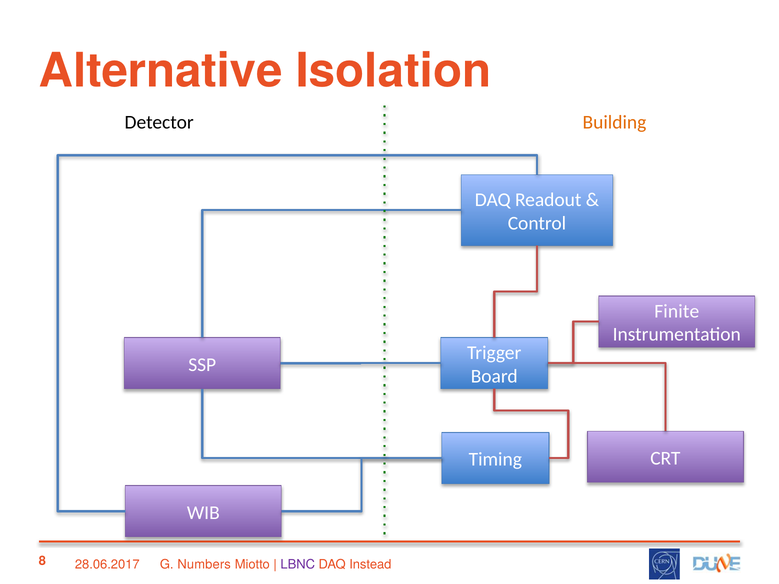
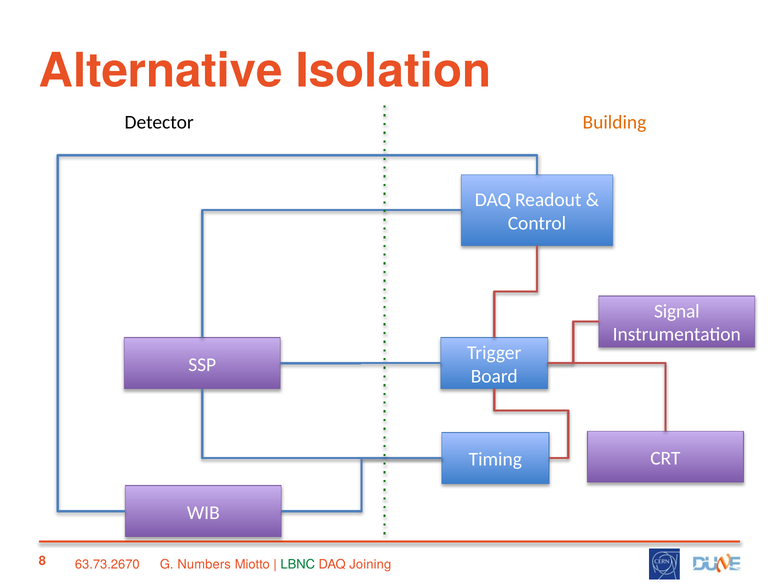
Finite: Finite -> Signal
28.06.2017: 28.06.2017 -> 63.73.2670
LBNC colour: purple -> green
Instead: Instead -> Joining
